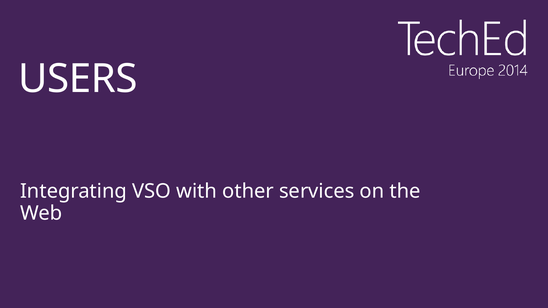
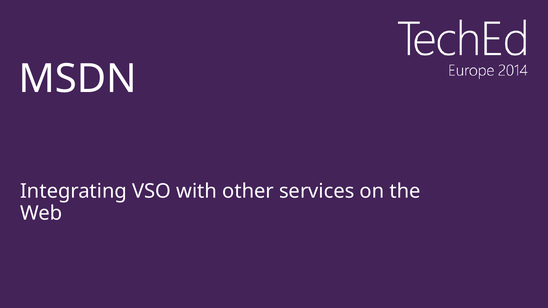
USERS: USERS -> MSDN
